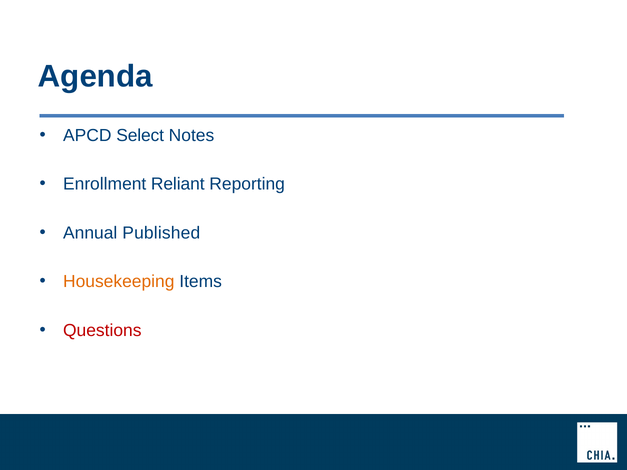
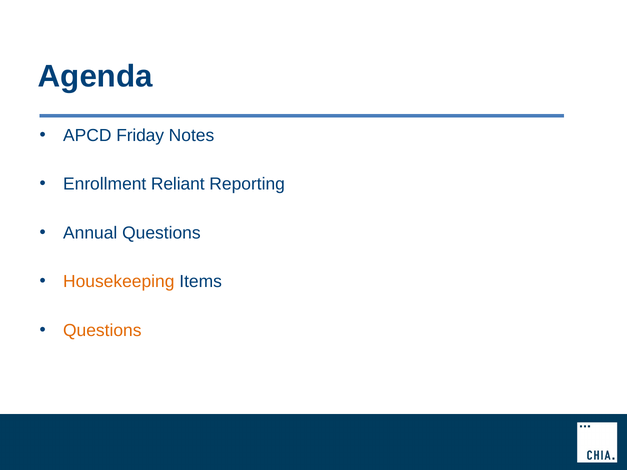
Select: Select -> Friday
Annual Published: Published -> Questions
Questions at (102, 331) colour: red -> orange
